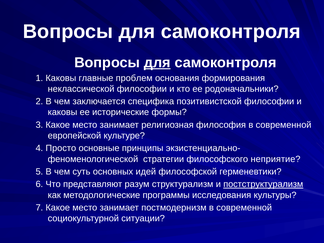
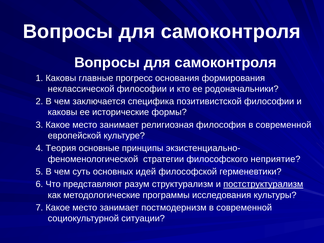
для at (157, 63) underline: present -> none
проблем: проблем -> прогресс
Просто: Просто -> Теория
